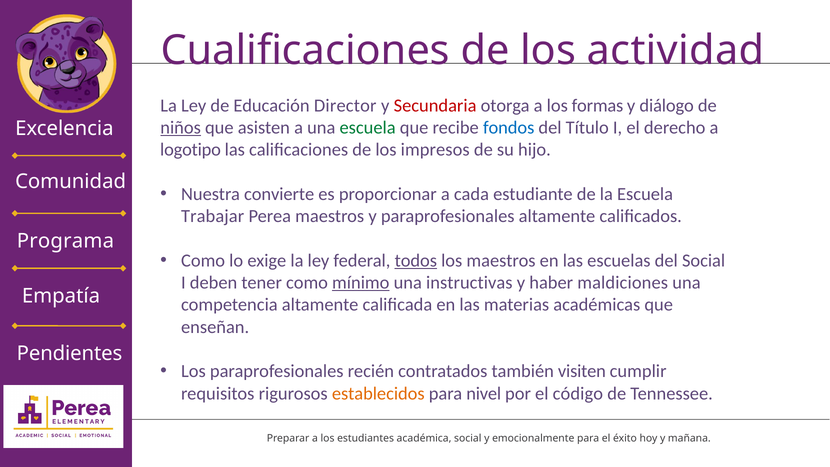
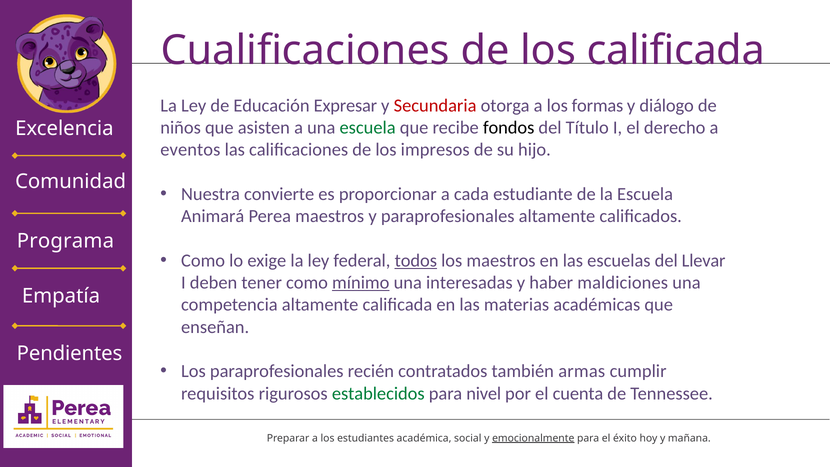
los actividad: actividad -> calificada
Director: Director -> Expresar
niños underline: present -> none
fondos colour: blue -> black
logotipo: logotipo -> eventos
Trabajar: Trabajar -> Animará
del Social: Social -> Llevar
instructivas: instructivas -> interesadas
visiten: visiten -> armas
establecidos colour: orange -> green
código: código -> cuenta
emocionalmente underline: none -> present
